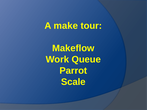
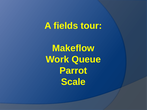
make: make -> fields
